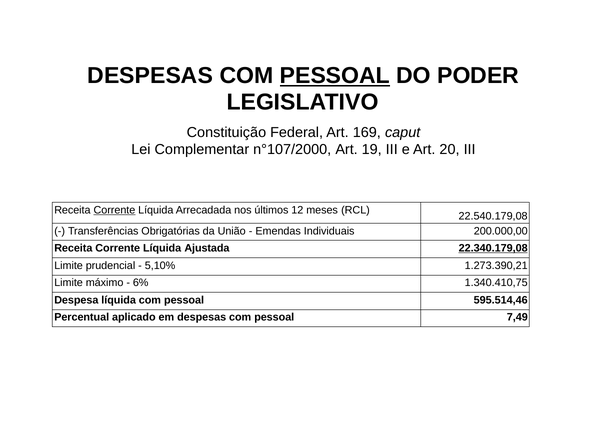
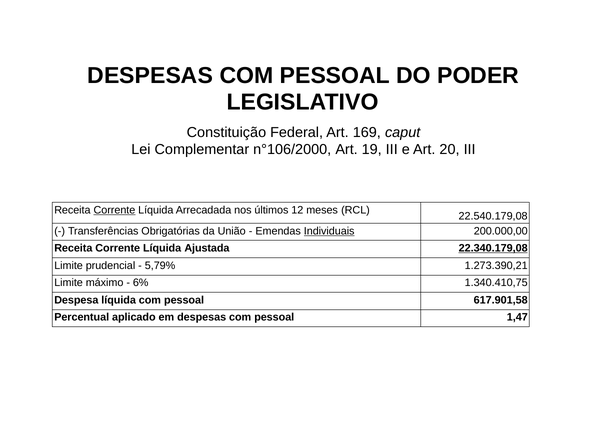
PESSOAL at (335, 76) underline: present -> none
n°107/2000: n°107/2000 -> n°106/2000
Individuais underline: none -> present
5,10%: 5,10% -> 5,79%
595.514,46: 595.514,46 -> 617.901,58
7,49: 7,49 -> 1,47
